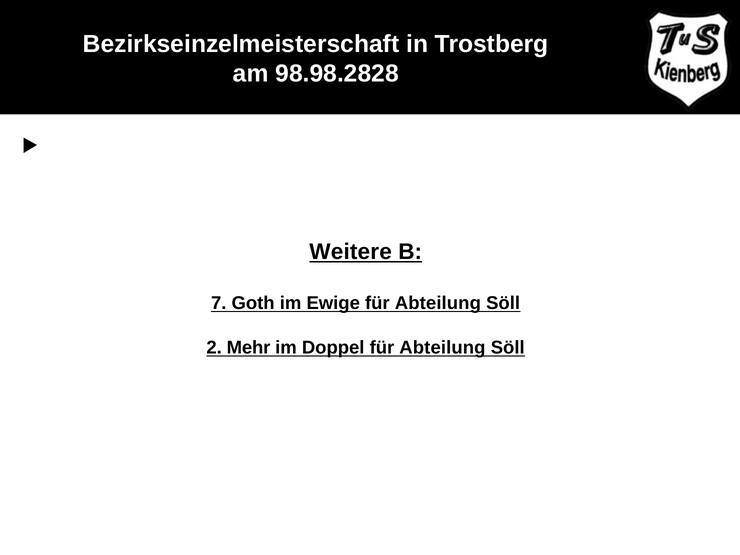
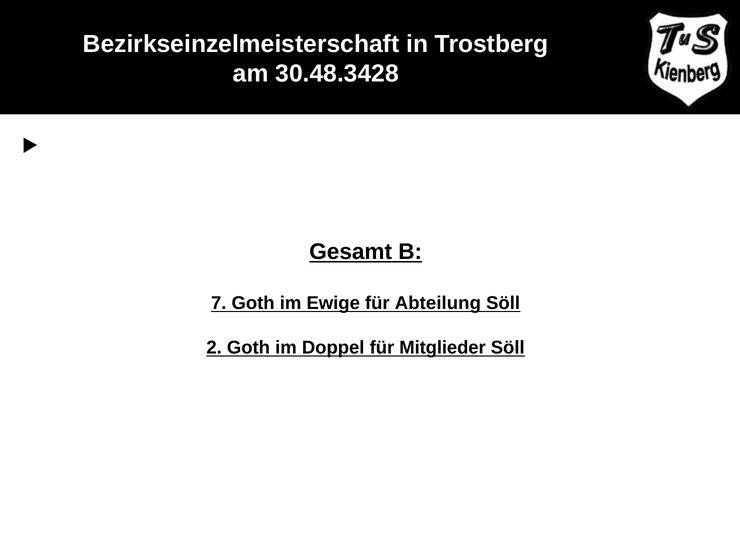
98.98.2828: 98.98.2828 -> 30.48.3428
Weitere: Weitere -> Gesamt
2 Mehr: Mehr -> Goth
Doppel für Abteilung: Abteilung -> Mitglieder
